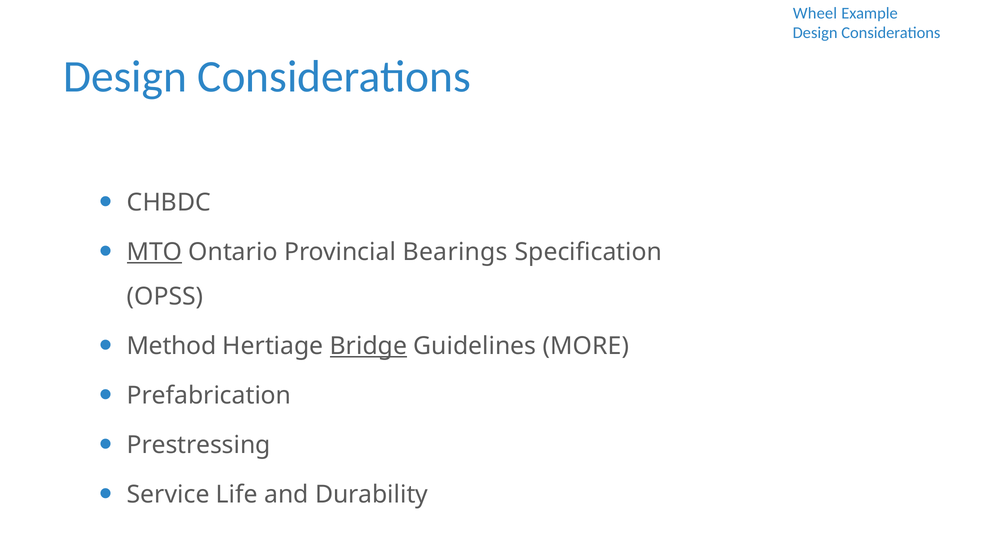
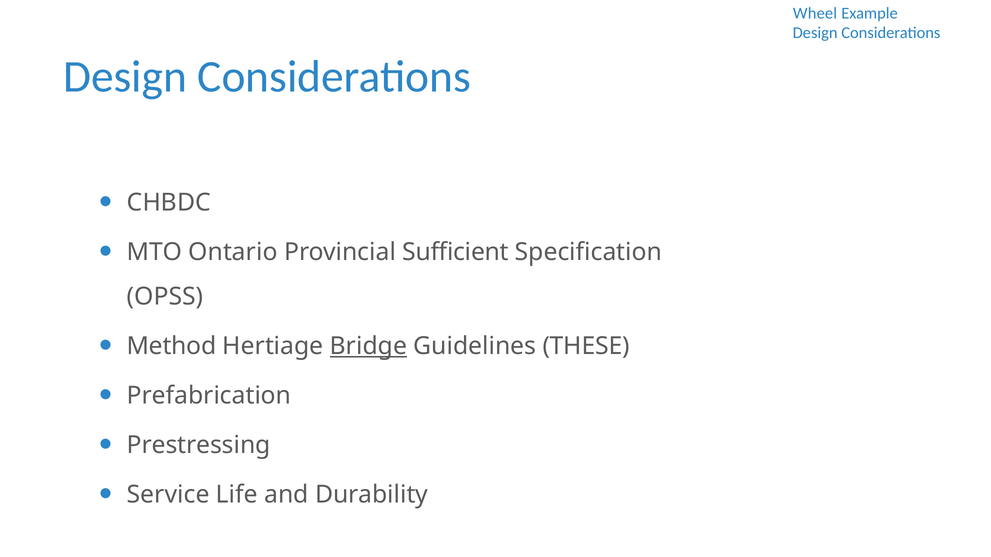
MTO underline: present -> none
Bearings: Bearings -> Sufficient
MORE: MORE -> THESE
